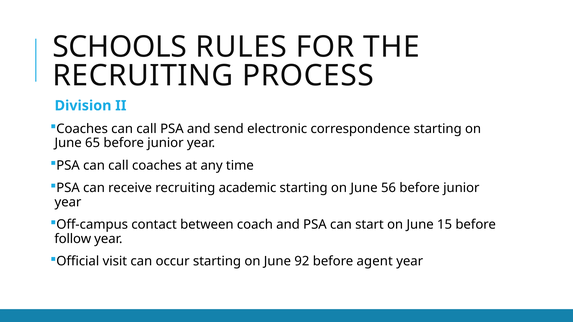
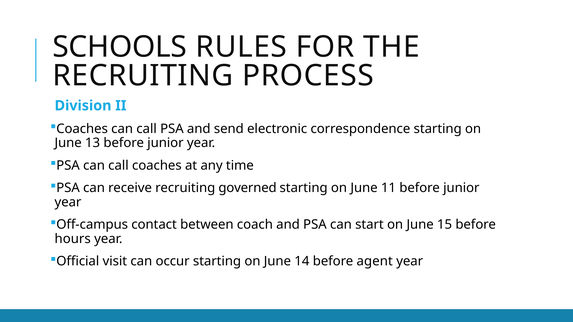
65: 65 -> 13
academic: academic -> governed
56: 56 -> 11
follow: follow -> hours
92: 92 -> 14
